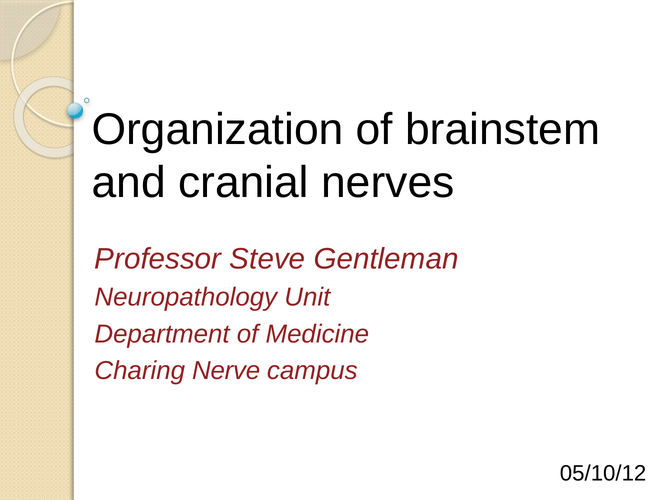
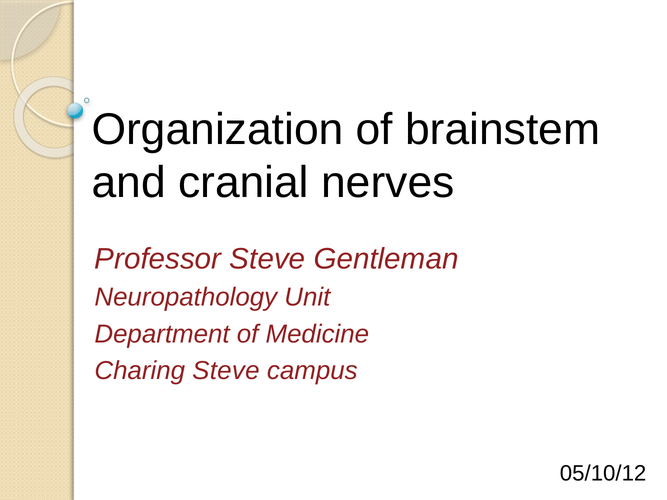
Charing Nerve: Nerve -> Steve
